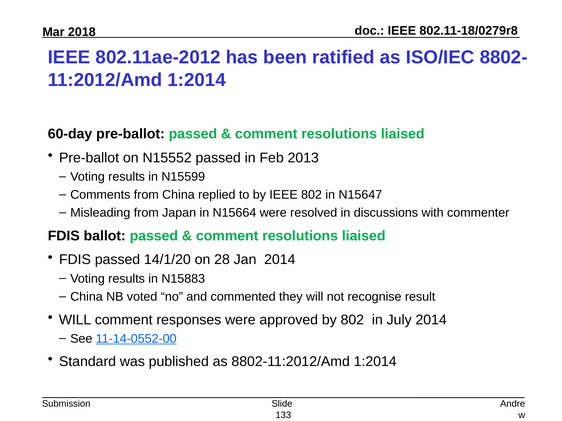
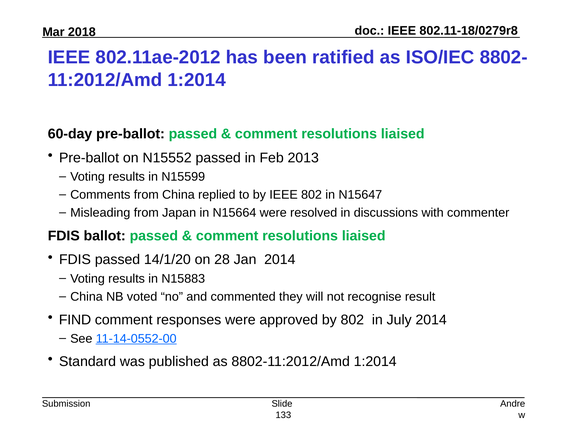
WILL at (75, 320): WILL -> FIND
